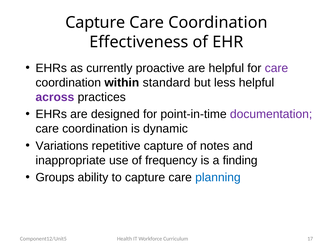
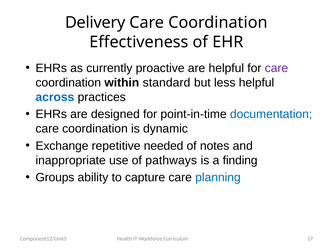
Capture at (95, 23): Capture -> Delivery
across colour: purple -> blue
documentation colour: purple -> blue
Variations: Variations -> Exchange
repetitive capture: capture -> needed
frequency: frequency -> pathways
